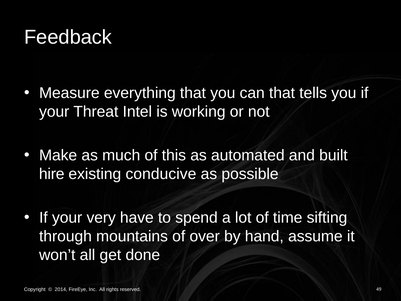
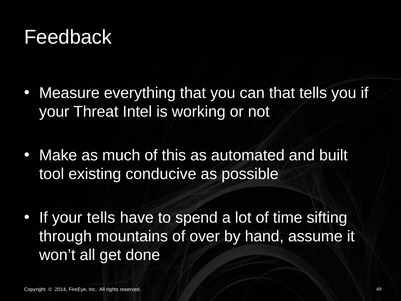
hire: hire -> tool
your very: very -> tells
